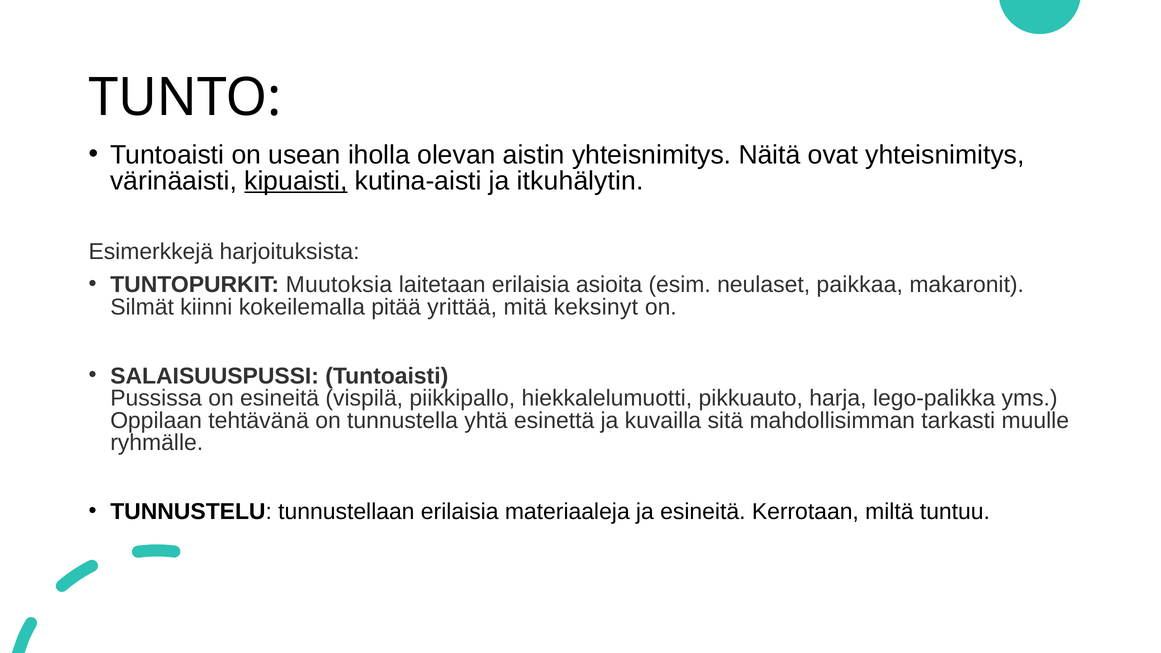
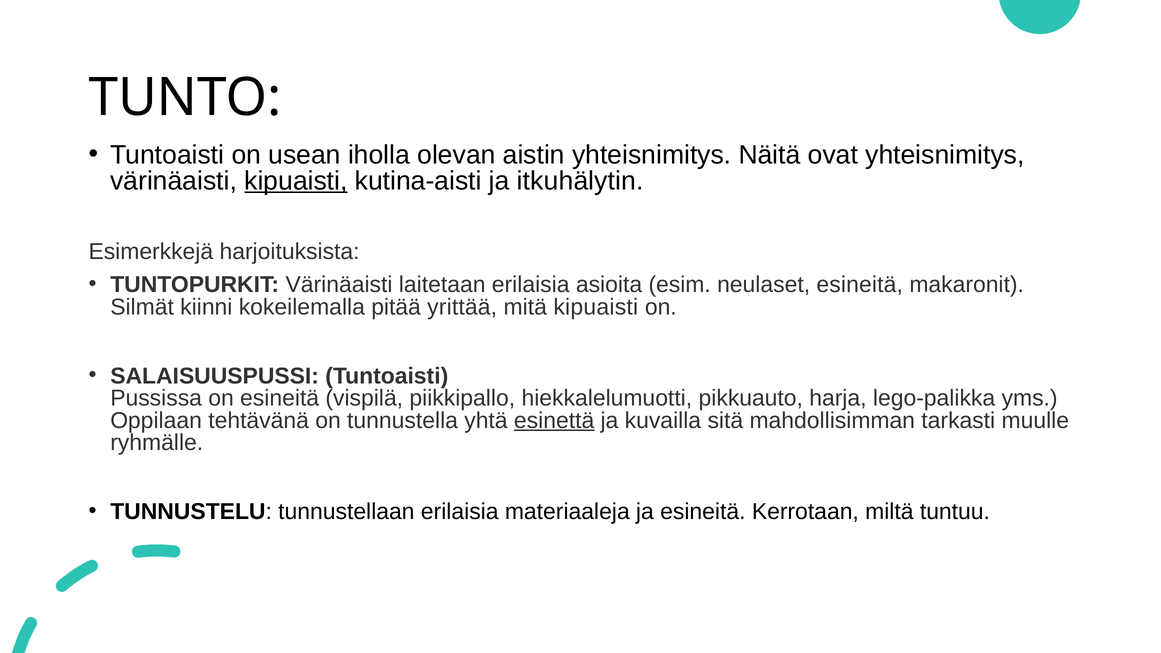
TUNTOPURKIT Muutoksia: Muutoksia -> Värinäaisti
neulaset paikkaa: paikkaa -> esineitä
mitä keksinyt: keksinyt -> kipuaisti
esinettä underline: none -> present
